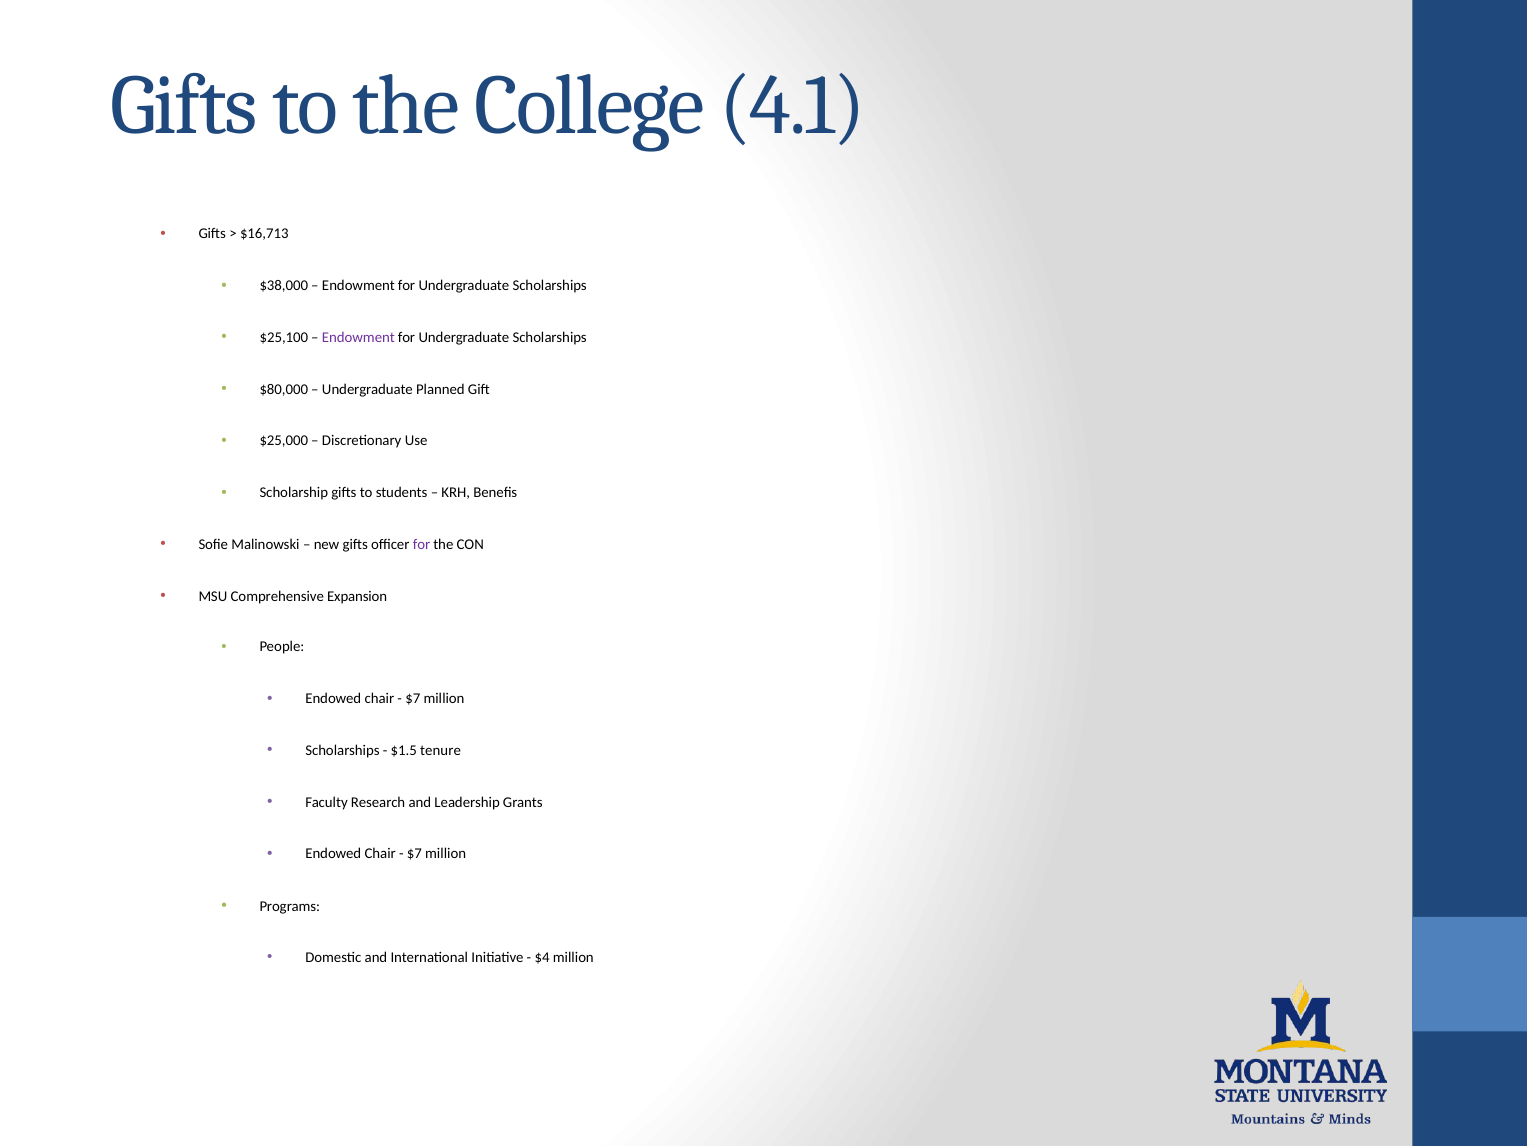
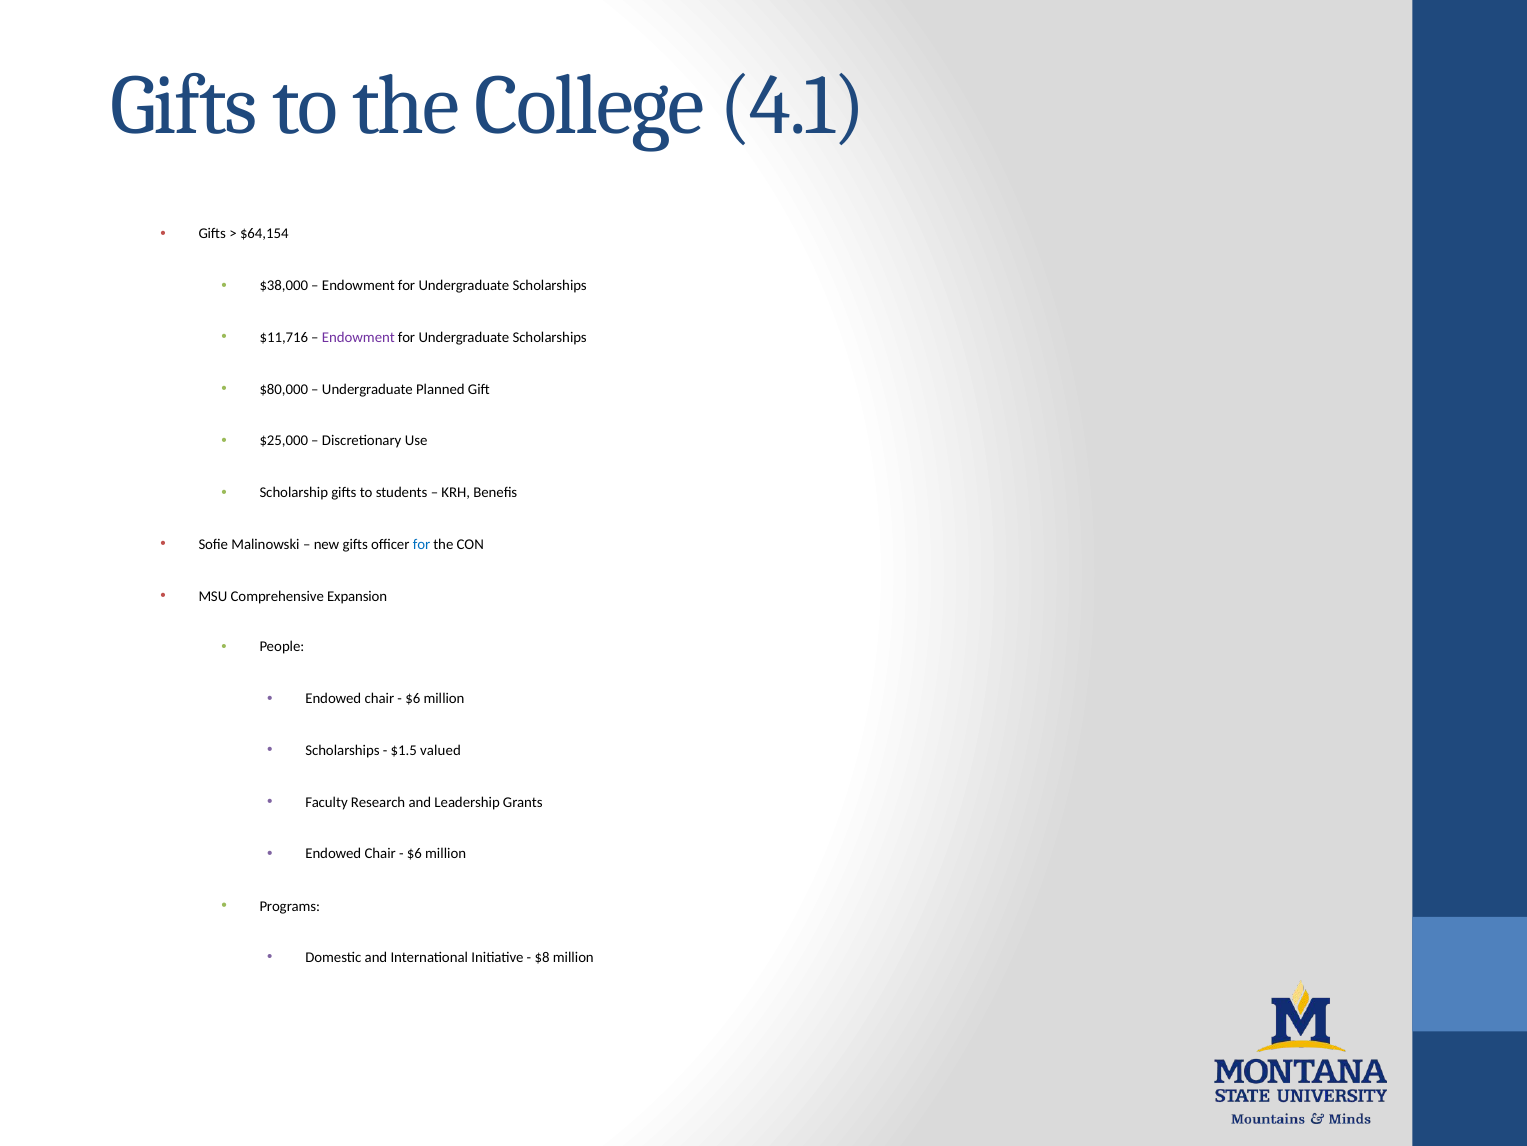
$16,713: $16,713 -> $64,154
$25,100: $25,100 -> $11,716
for at (422, 544) colour: purple -> blue
$7 at (413, 698): $7 -> $6
tenure: tenure -> valued
$7 at (414, 853): $7 -> $6
$4: $4 -> $8
